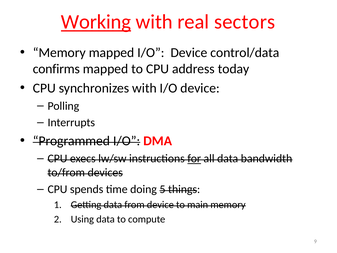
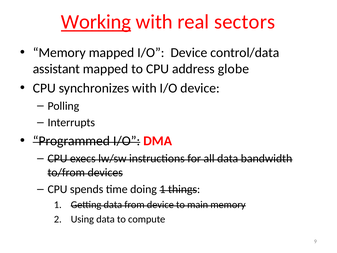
confirms: confirms -> assistant
today: today -> globe
for underline: present -> none
doing 5: 5 -> 1
